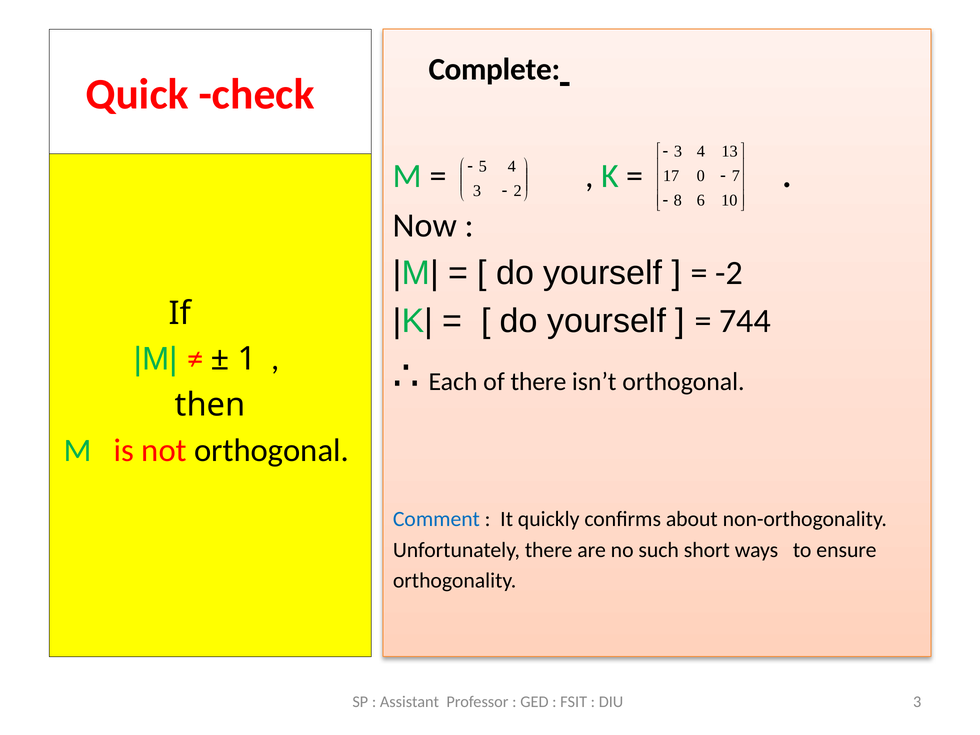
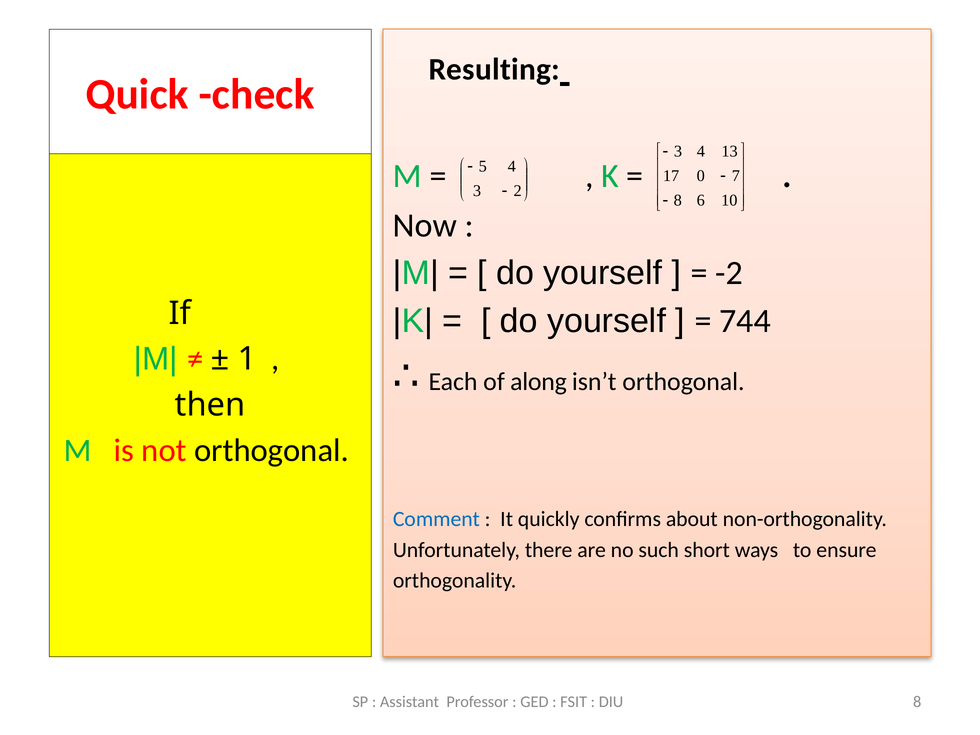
Complete: Complete -> Resulting
of there: there -> along
DIU 3: 3 -> 8
